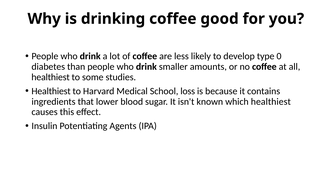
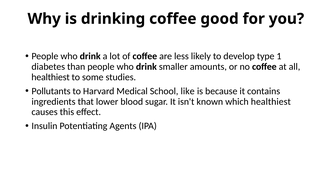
0: 0 -> 1
Healthiest at (51, 91): Healthiest -> Pollutants
loss: loss -> like
